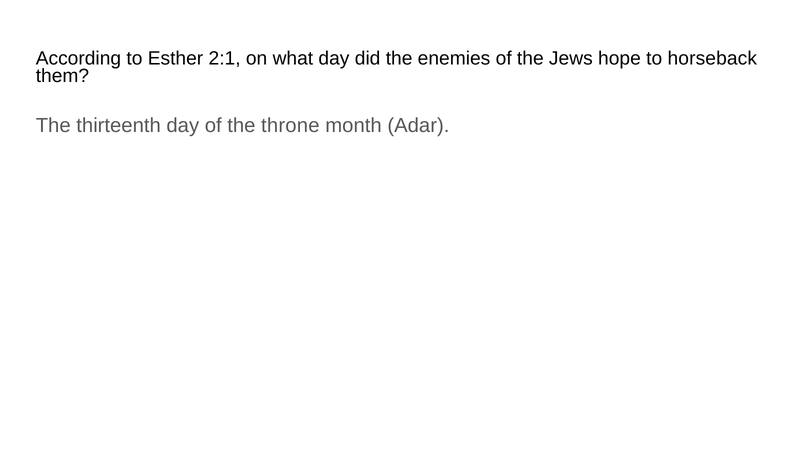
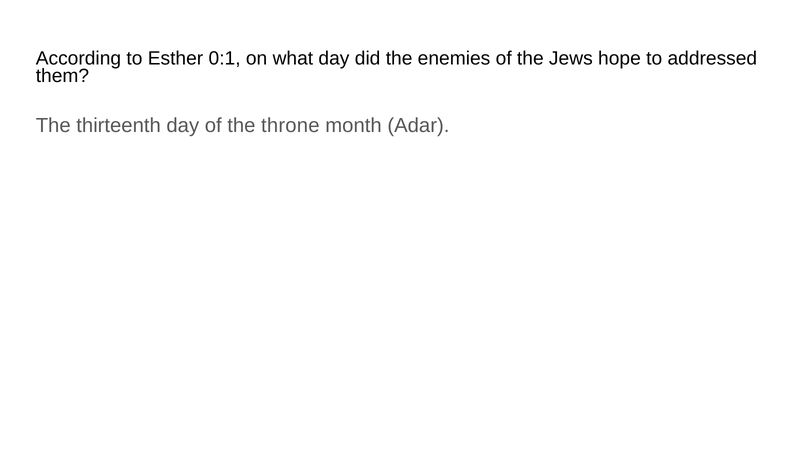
2:1: 2:1 -> 0:1
horseback: horseback -> addressed
